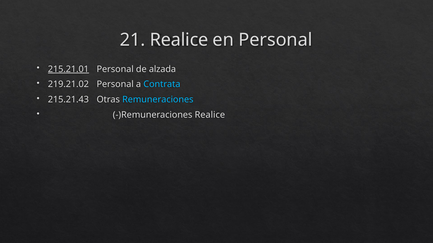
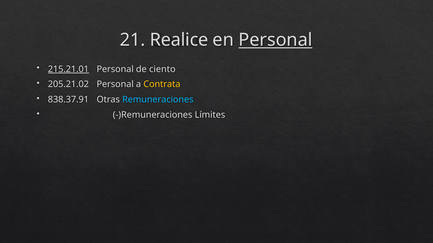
Personal at (276, 40) underline: none -> present
alzada: alzada -> ciento
219.21.02: 219.21.02 -> 205.21.02
Contrata colour: light blue -> yellow
215.21.43: 215.21.43 -> 838.37.91
-)Remuneraciones Realice: Realice -> Límites
